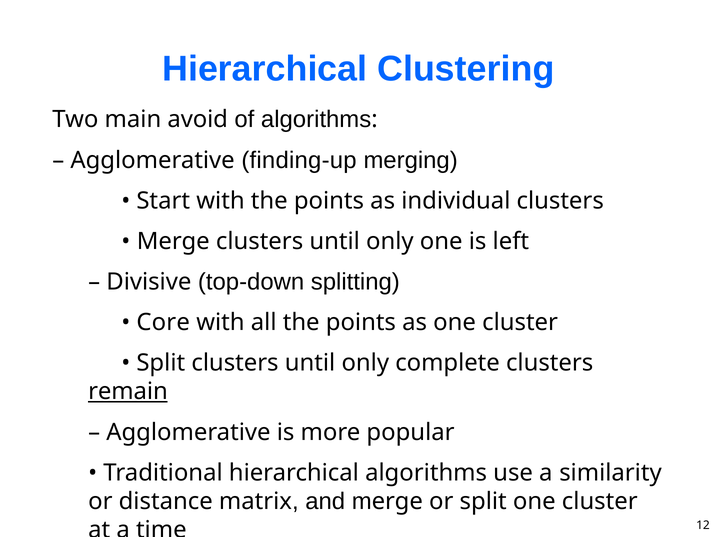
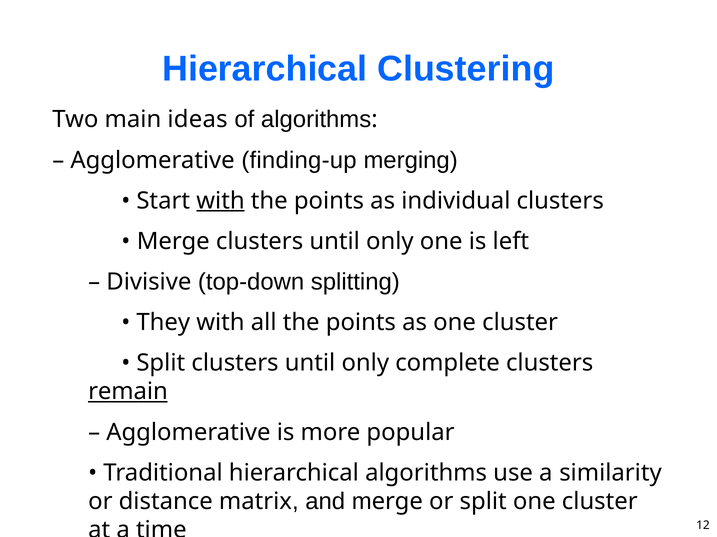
avoid: avoid -> ideas
with at (220, 201) underline: none -> present
Core: Core -> They
